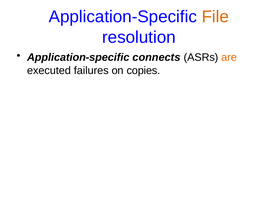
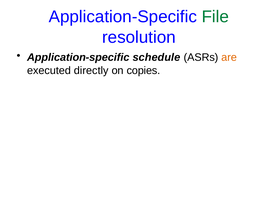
File colour: orange -> green
connects: connects -> schedule
failures: failures -> directly
